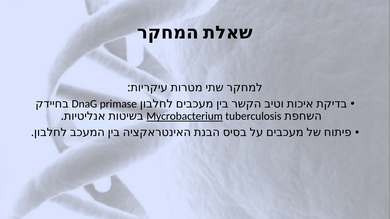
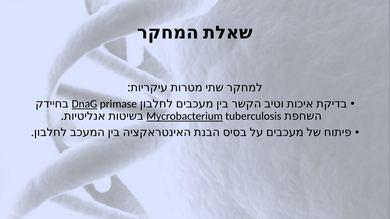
DnaG underline: none -> present
